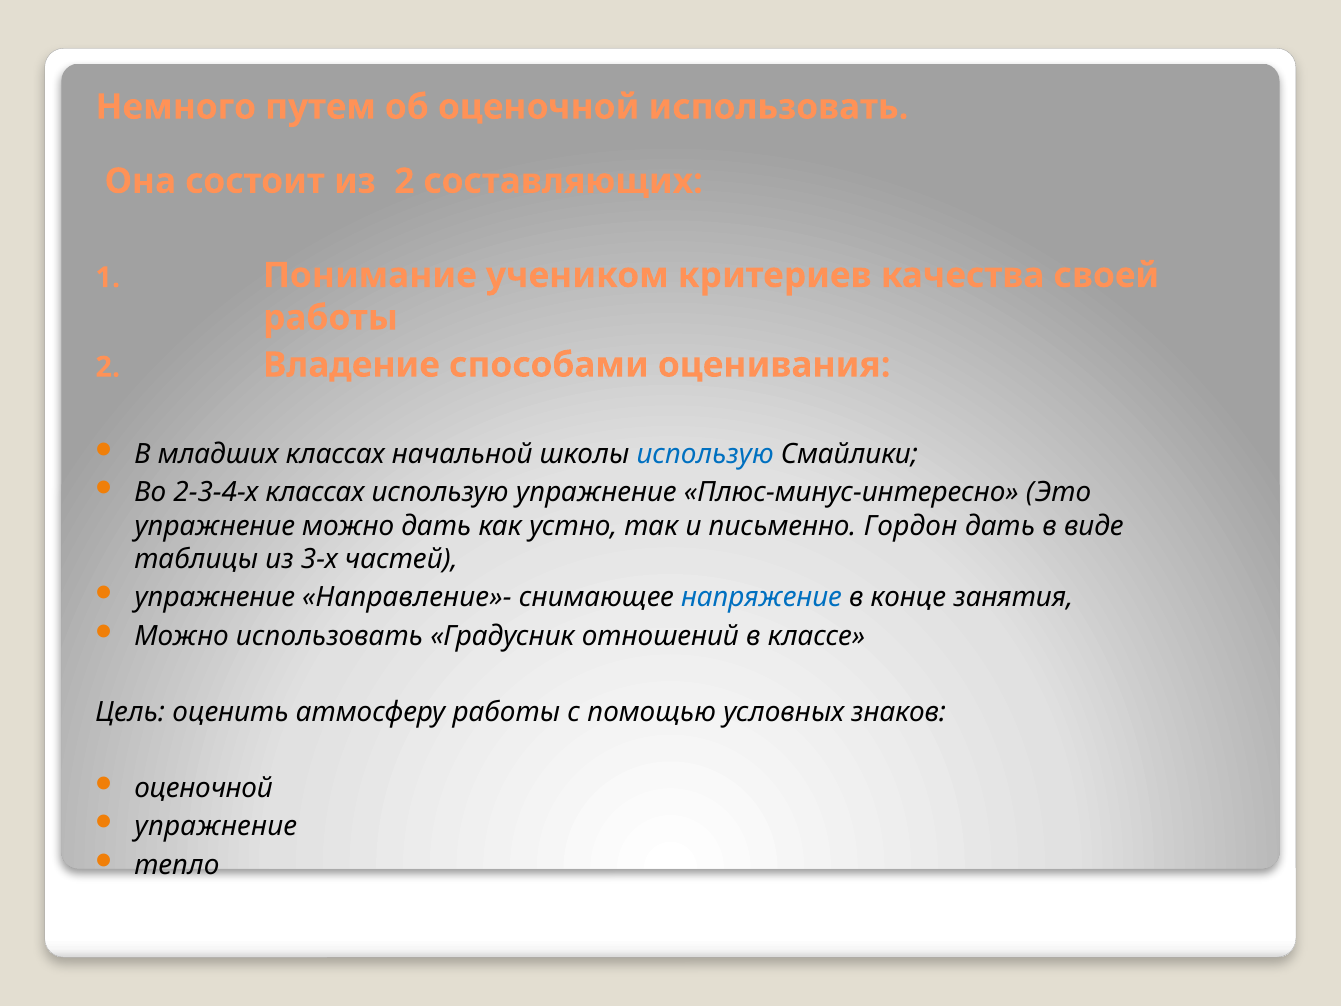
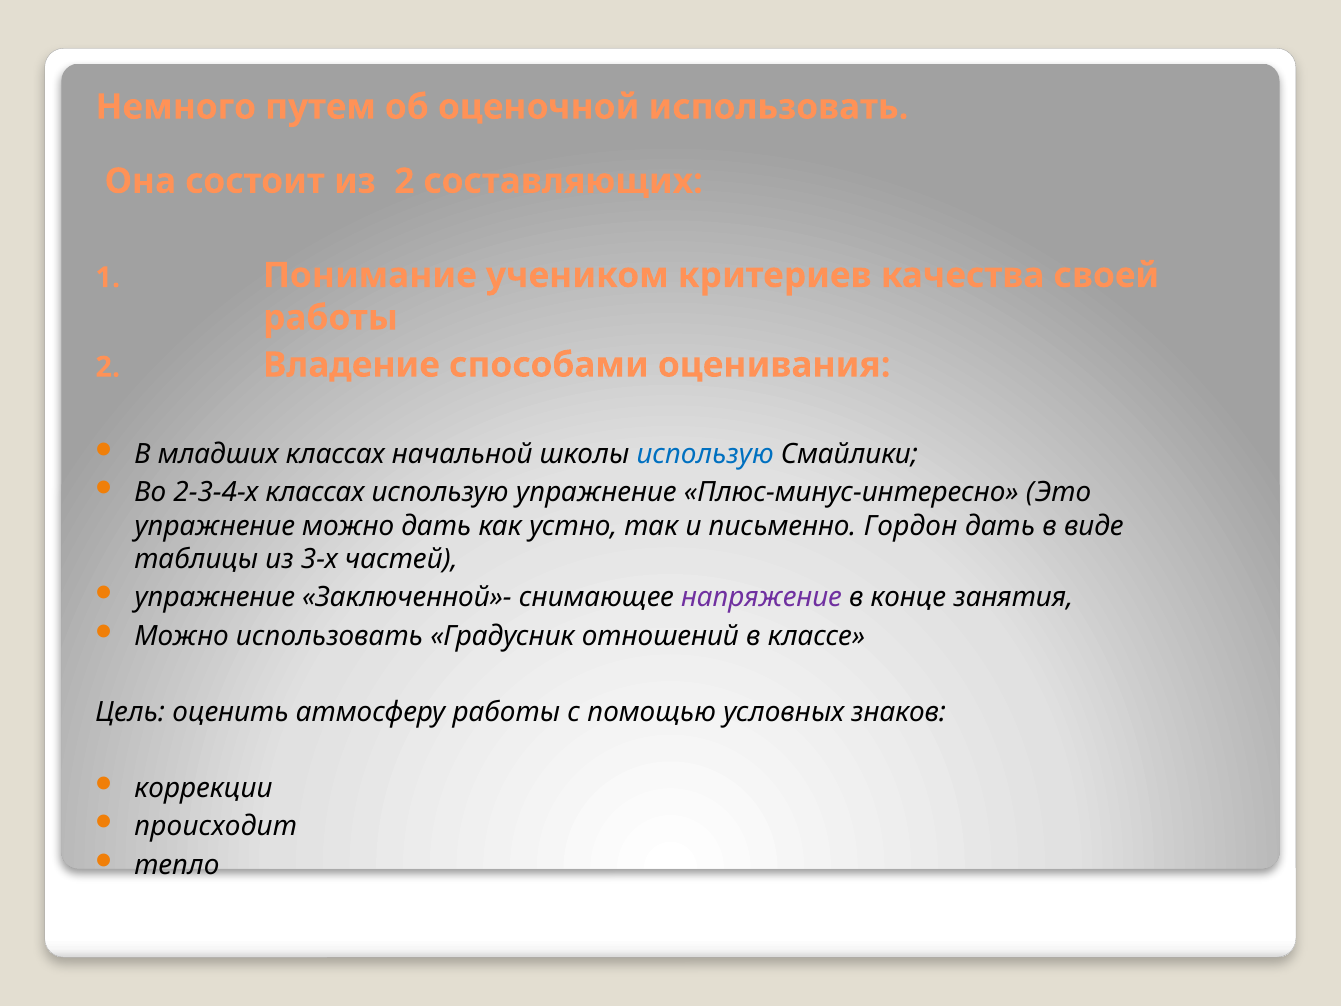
Направление»-: Направление»- -> Заключенной»-
напряжение colour: blue -> purple
оценочной at (204, 788): оценочной -> коррекции
упражнение at (216, 826): упражнение -> происходит
